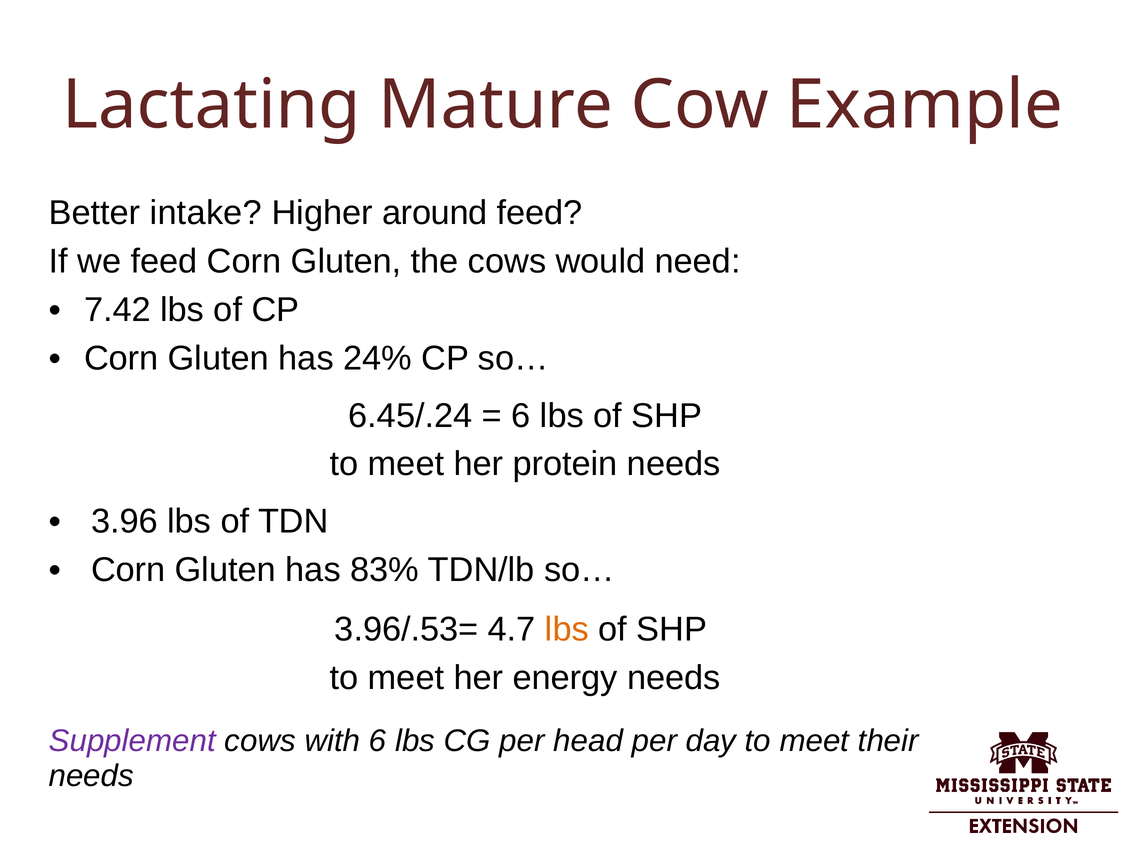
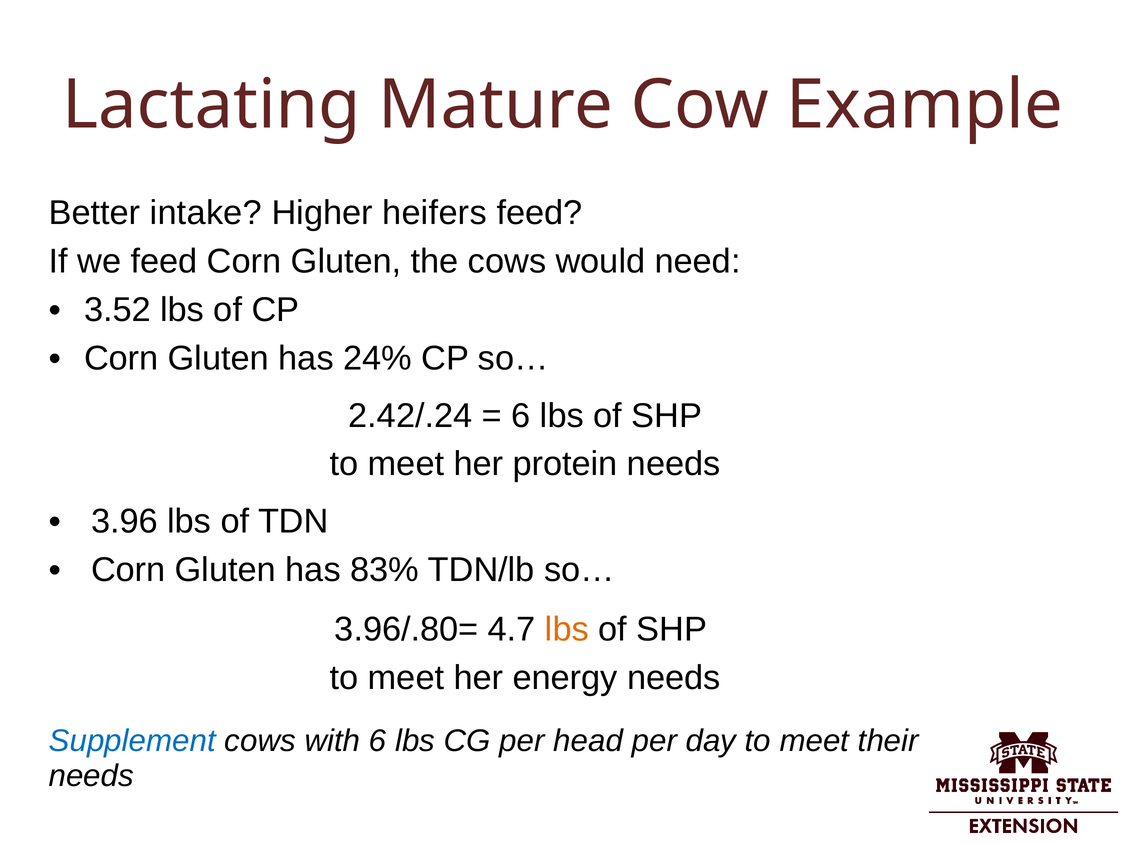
around: around -> heifers
7.42: 7.42 -> 3.52
6.45/.24: 6.45/.24 -> 2.42/.24
3.96/.53=: 3.96/.53= -> 3.96/.80=
Supplement colour: purple -> blue
